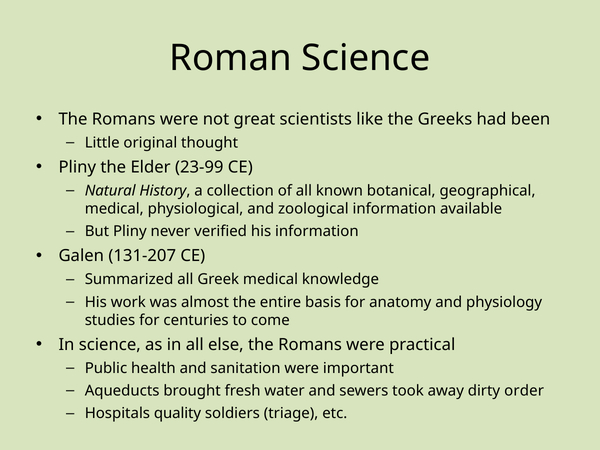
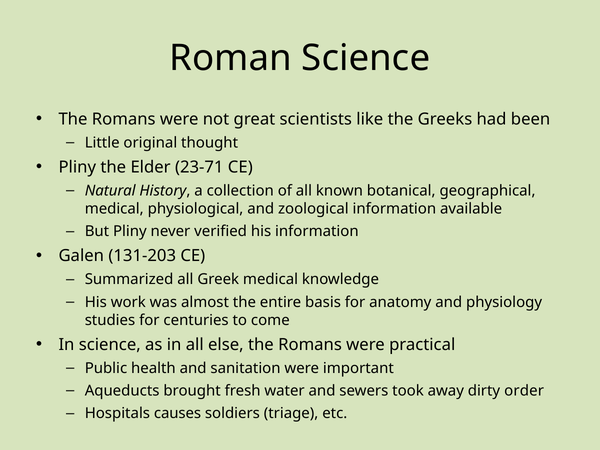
23-99: 23-99 -> 23-71
131-207: 131-207 -> 131-203
quality: quality -> causes
